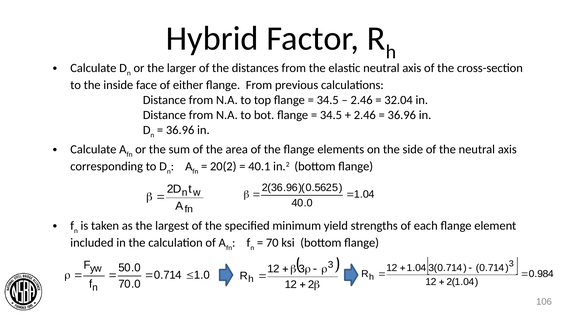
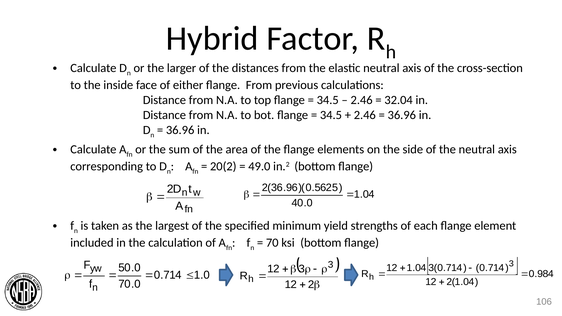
40.1: 40.1 -> 49.0
